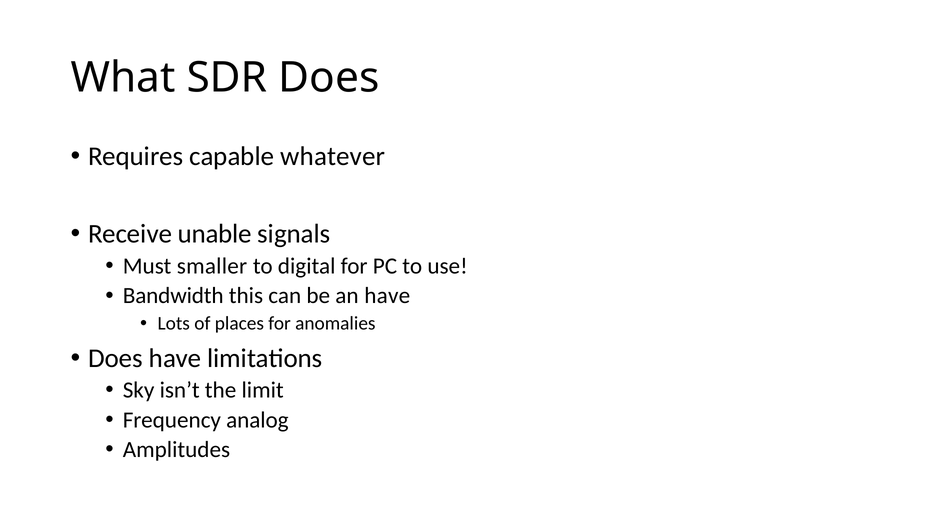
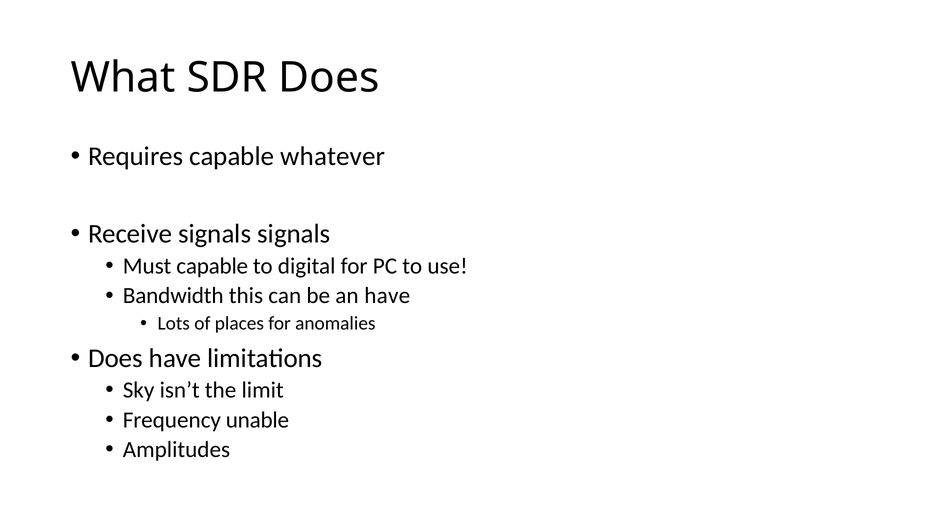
Receive unable: unable -> signals
Must smaller: smaller -> capable
analog: analog -> unable
